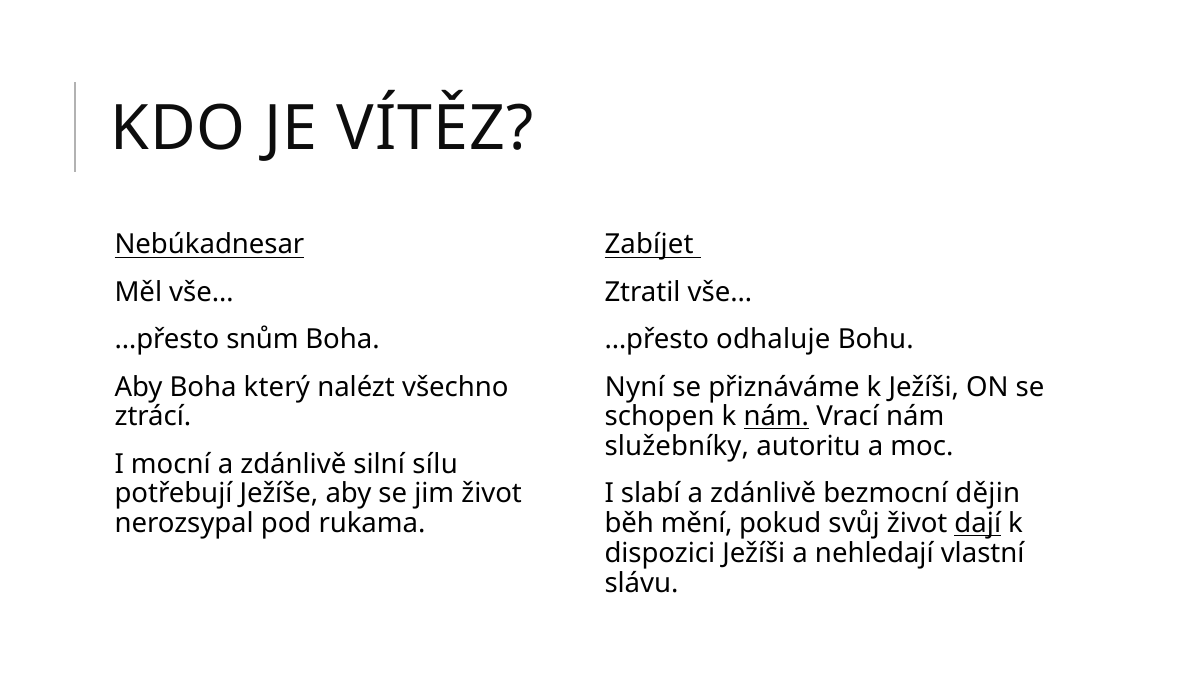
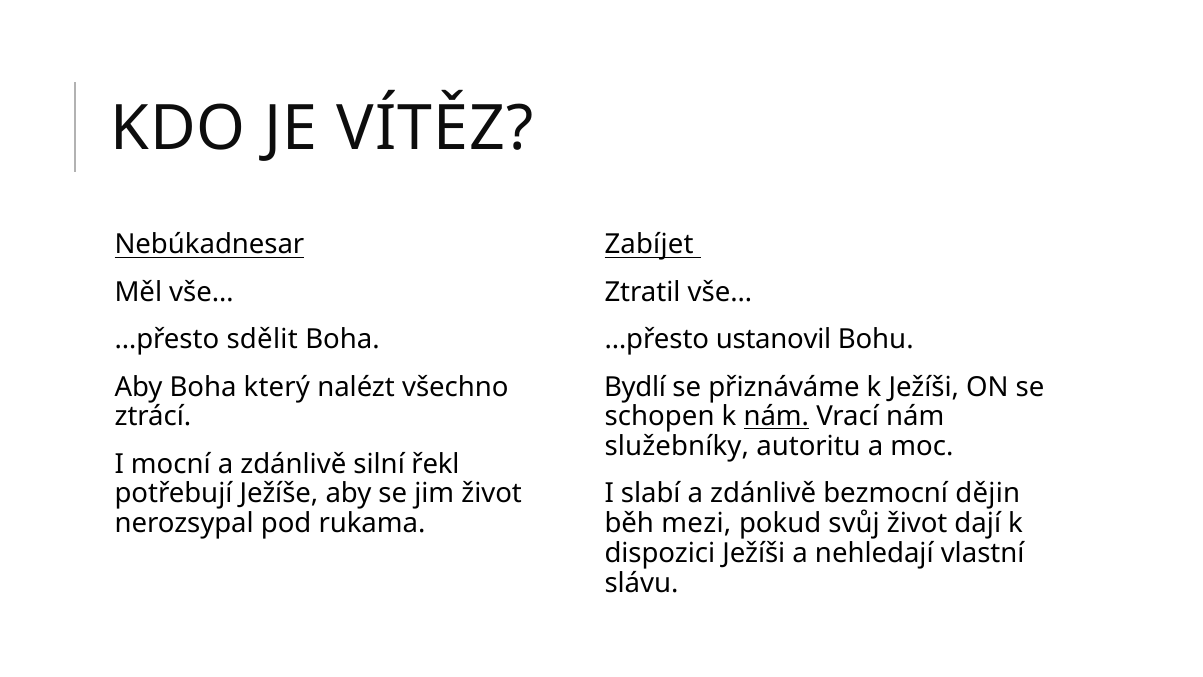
snům: snům -> sdělit
odhaluje: odhaluje -> ustanovil
Nyní: Nyní -> Bydlí
sílu: sílu -> řekl
mění: mění -> mezi
dají underline: present -> none
